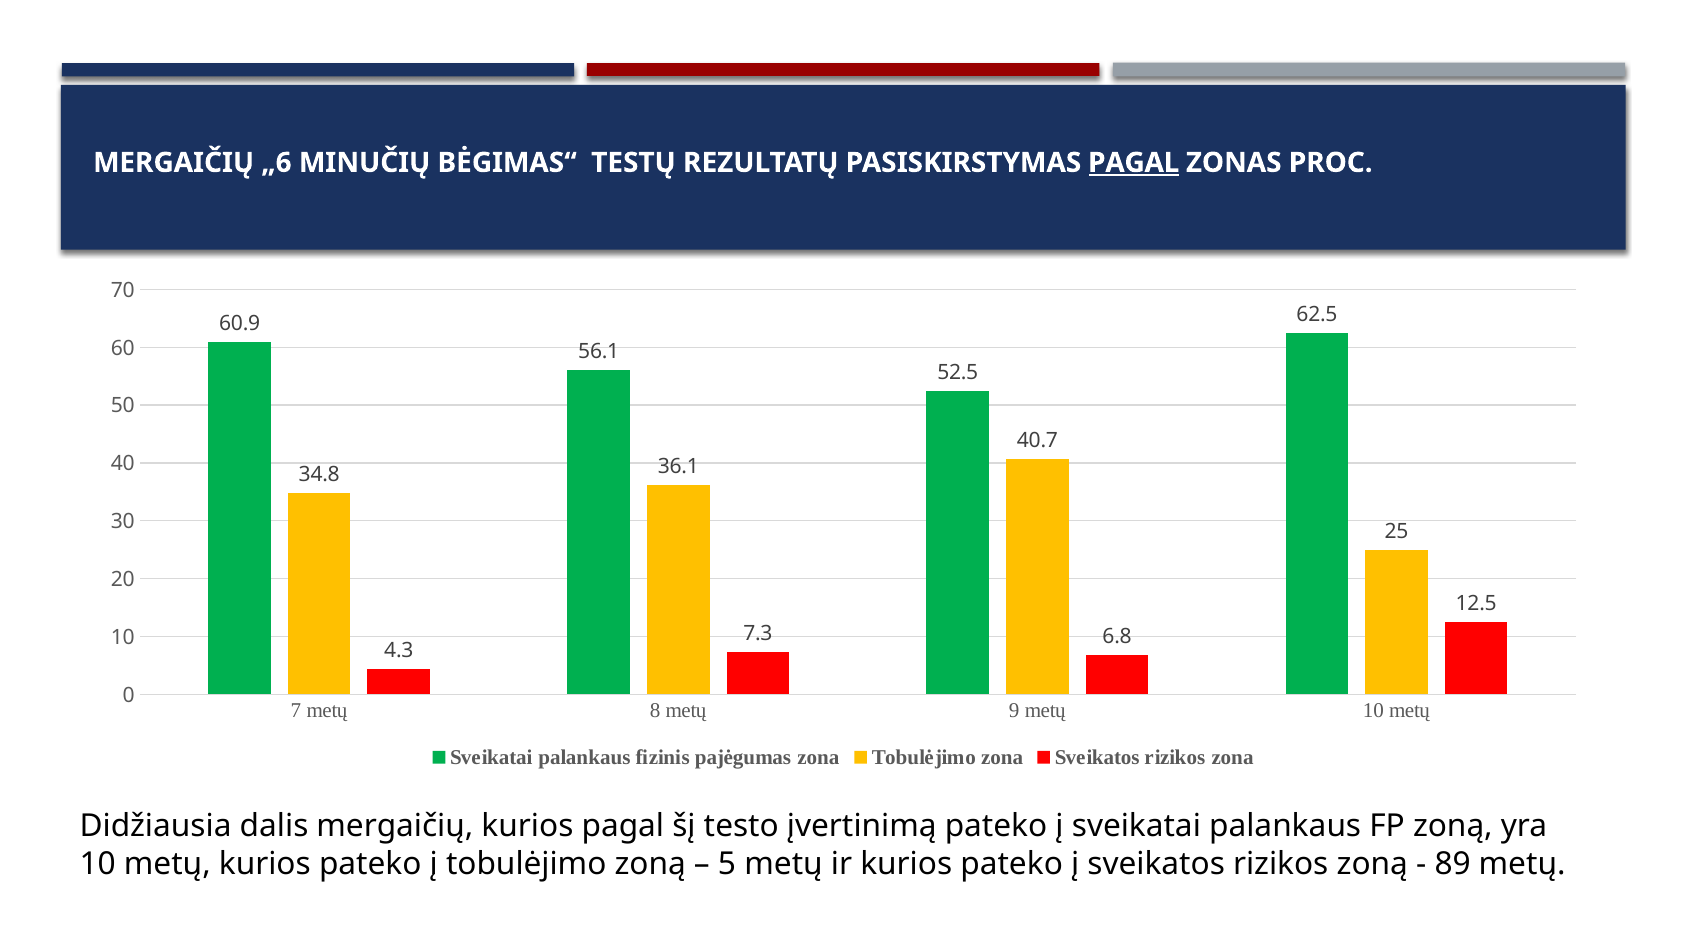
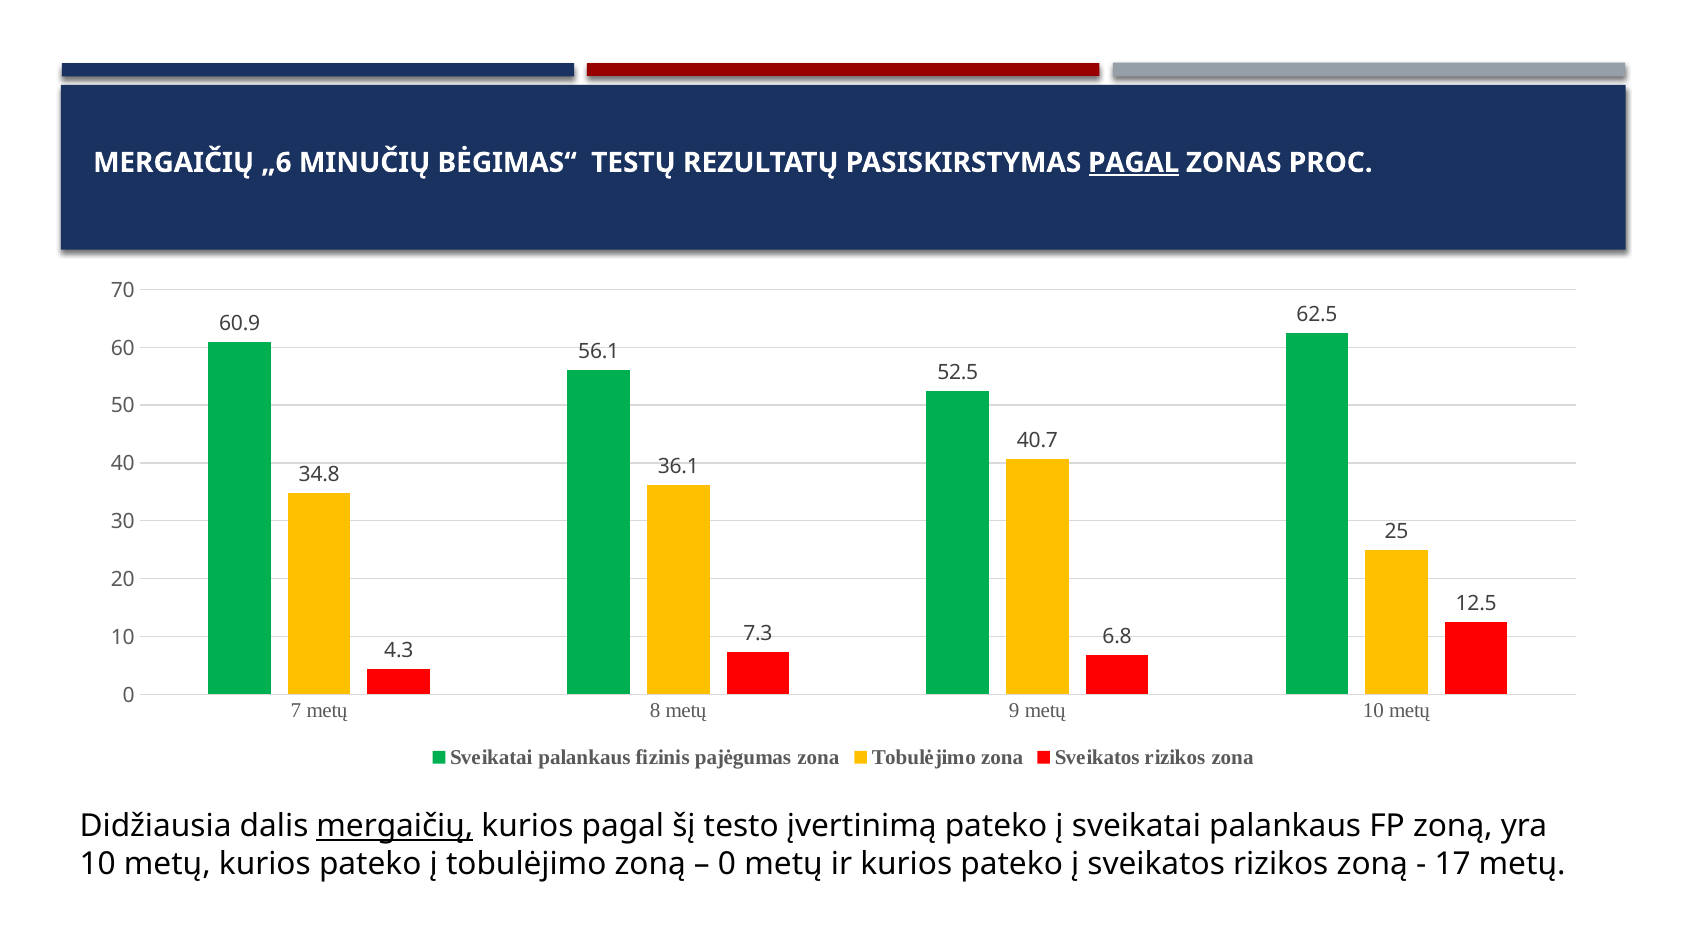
mergaičių at (395, 826) underline: none -> present
5 at (727, 864): 5 -> 0
89: 89 -> 17
